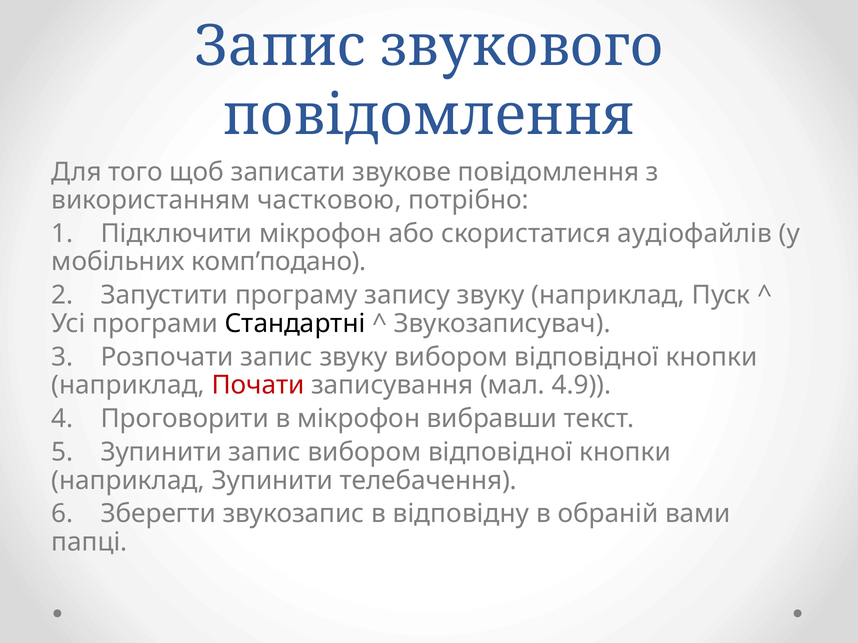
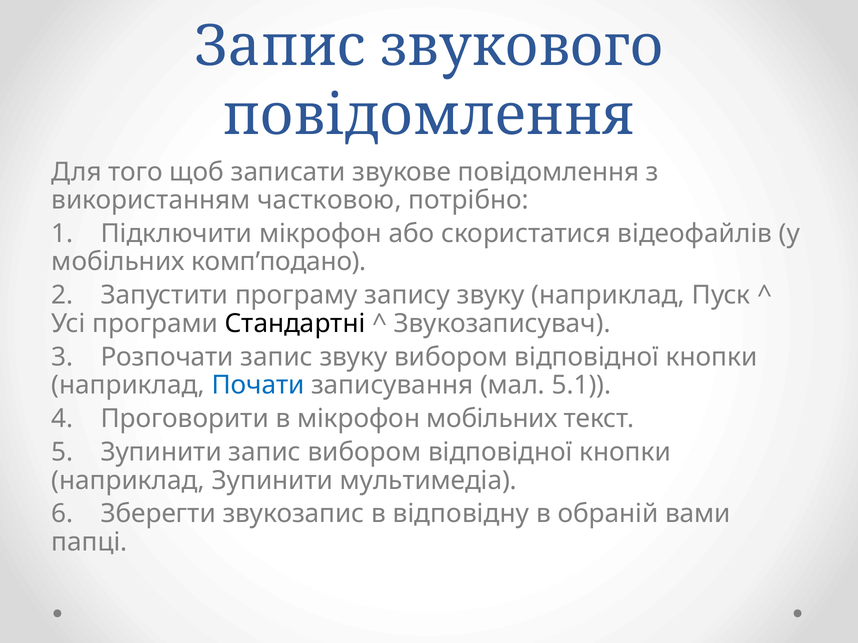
аудіофайлів: аудіофайлів -> відеофайлів
Почати colour: red -> blue
4.9: 4.9 -> 5.1
мікрофон вибравши: вибравши -> мобільних
телебачення: телебачення -> мультимедіа
